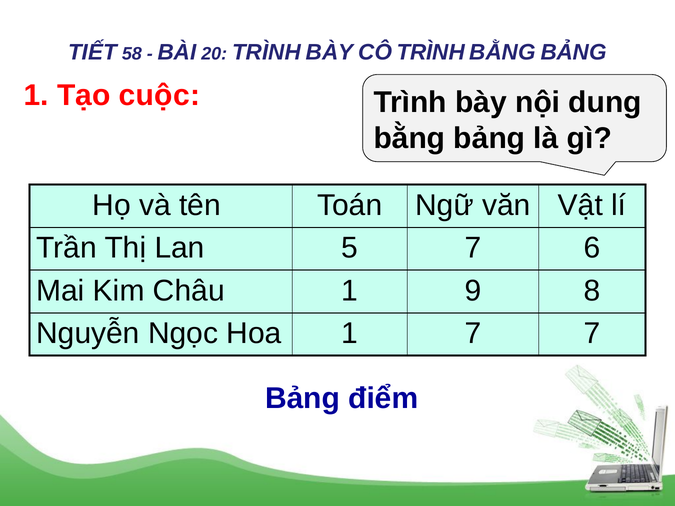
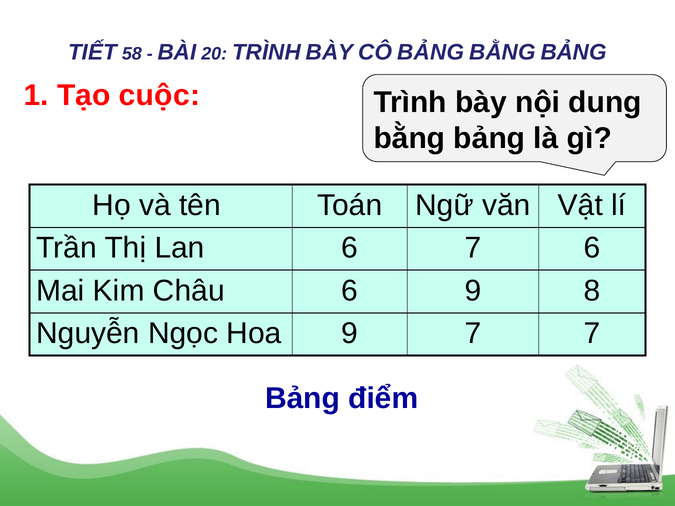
CÔ TRÌNH: TRÌNH -> BẢNG
Lan 5: 5 -> 6
Châu 1: 1 -> 6
Hoa 1: 1 -> 9
